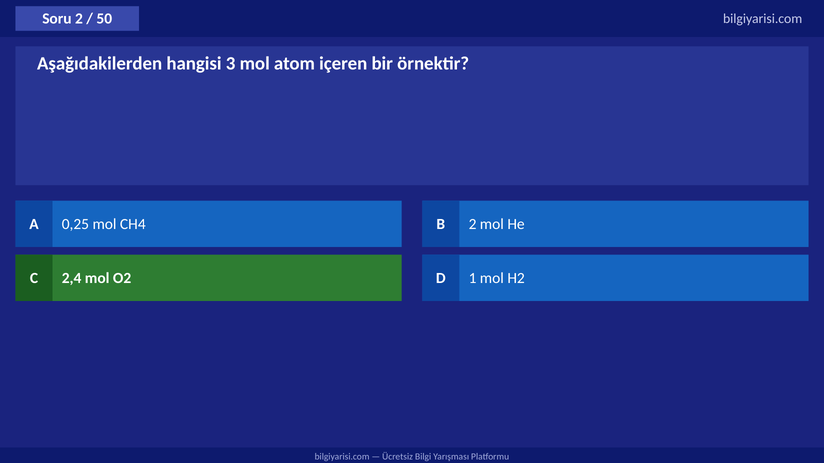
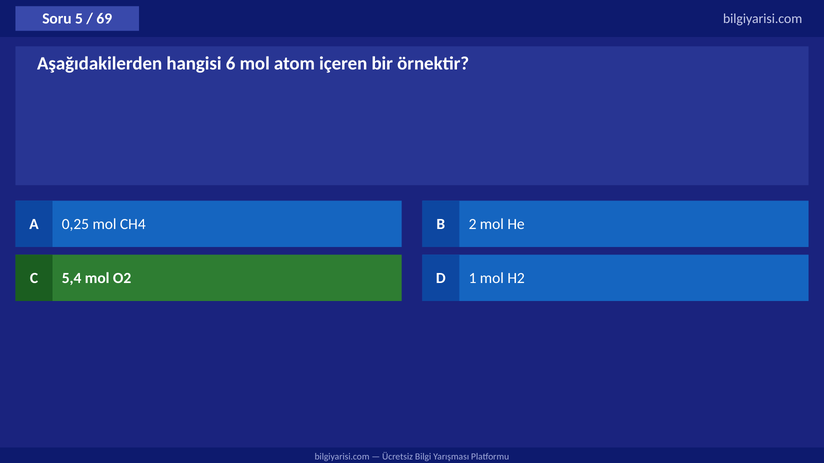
Soru 2: 2 -> 5
50: 50 -> 69
3: 3 -> 6
2,4: 2,4 -> 5,4
